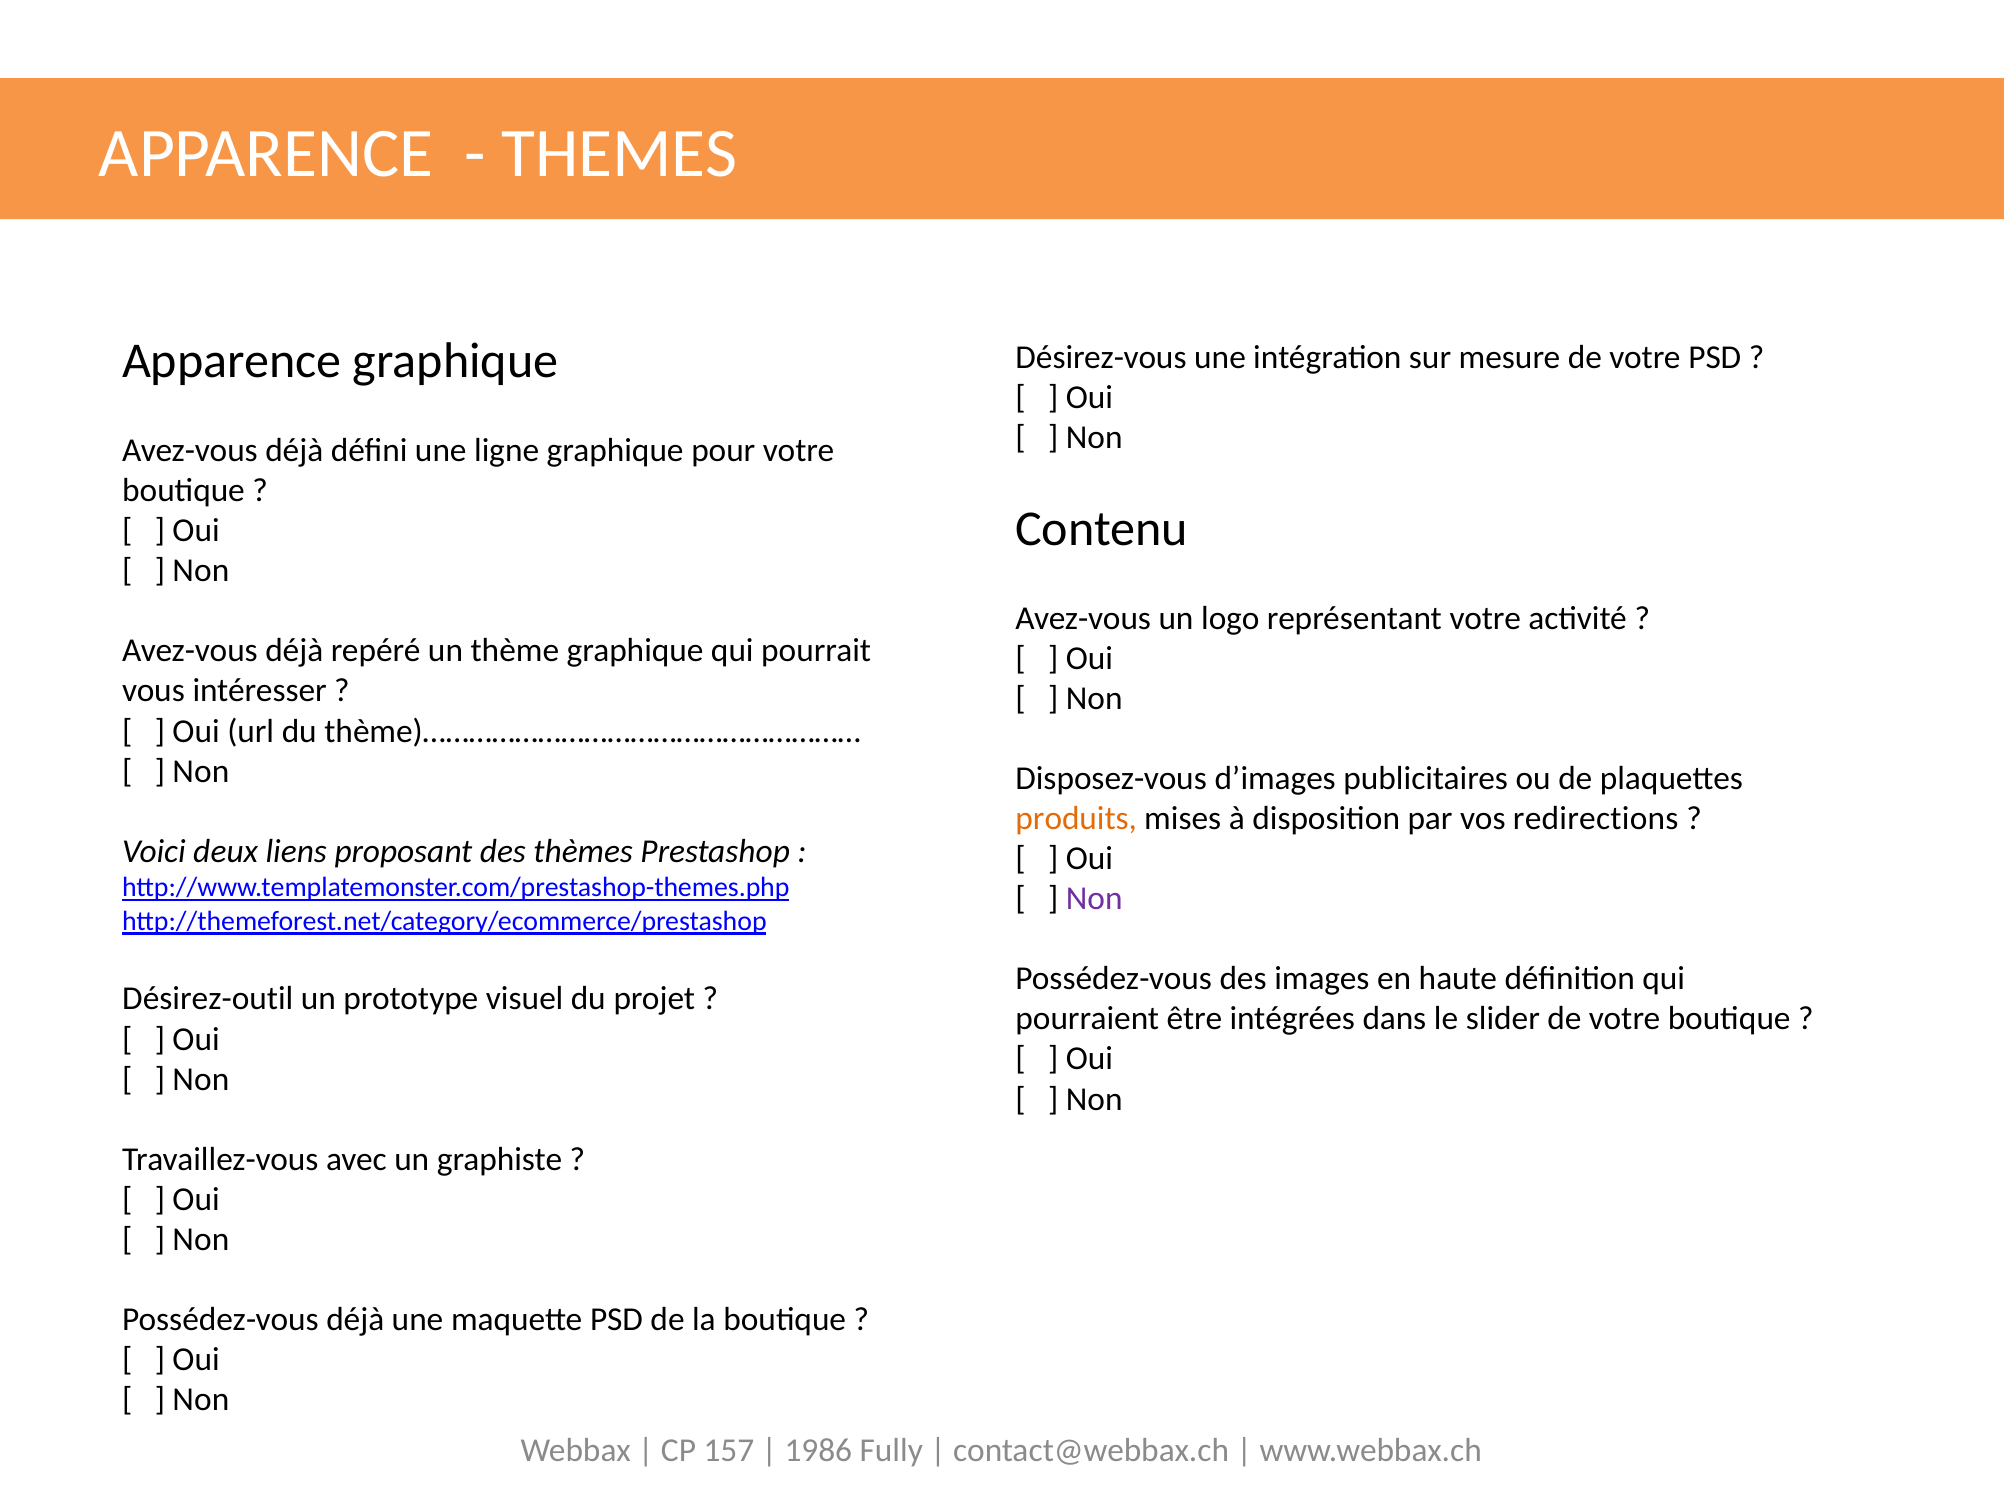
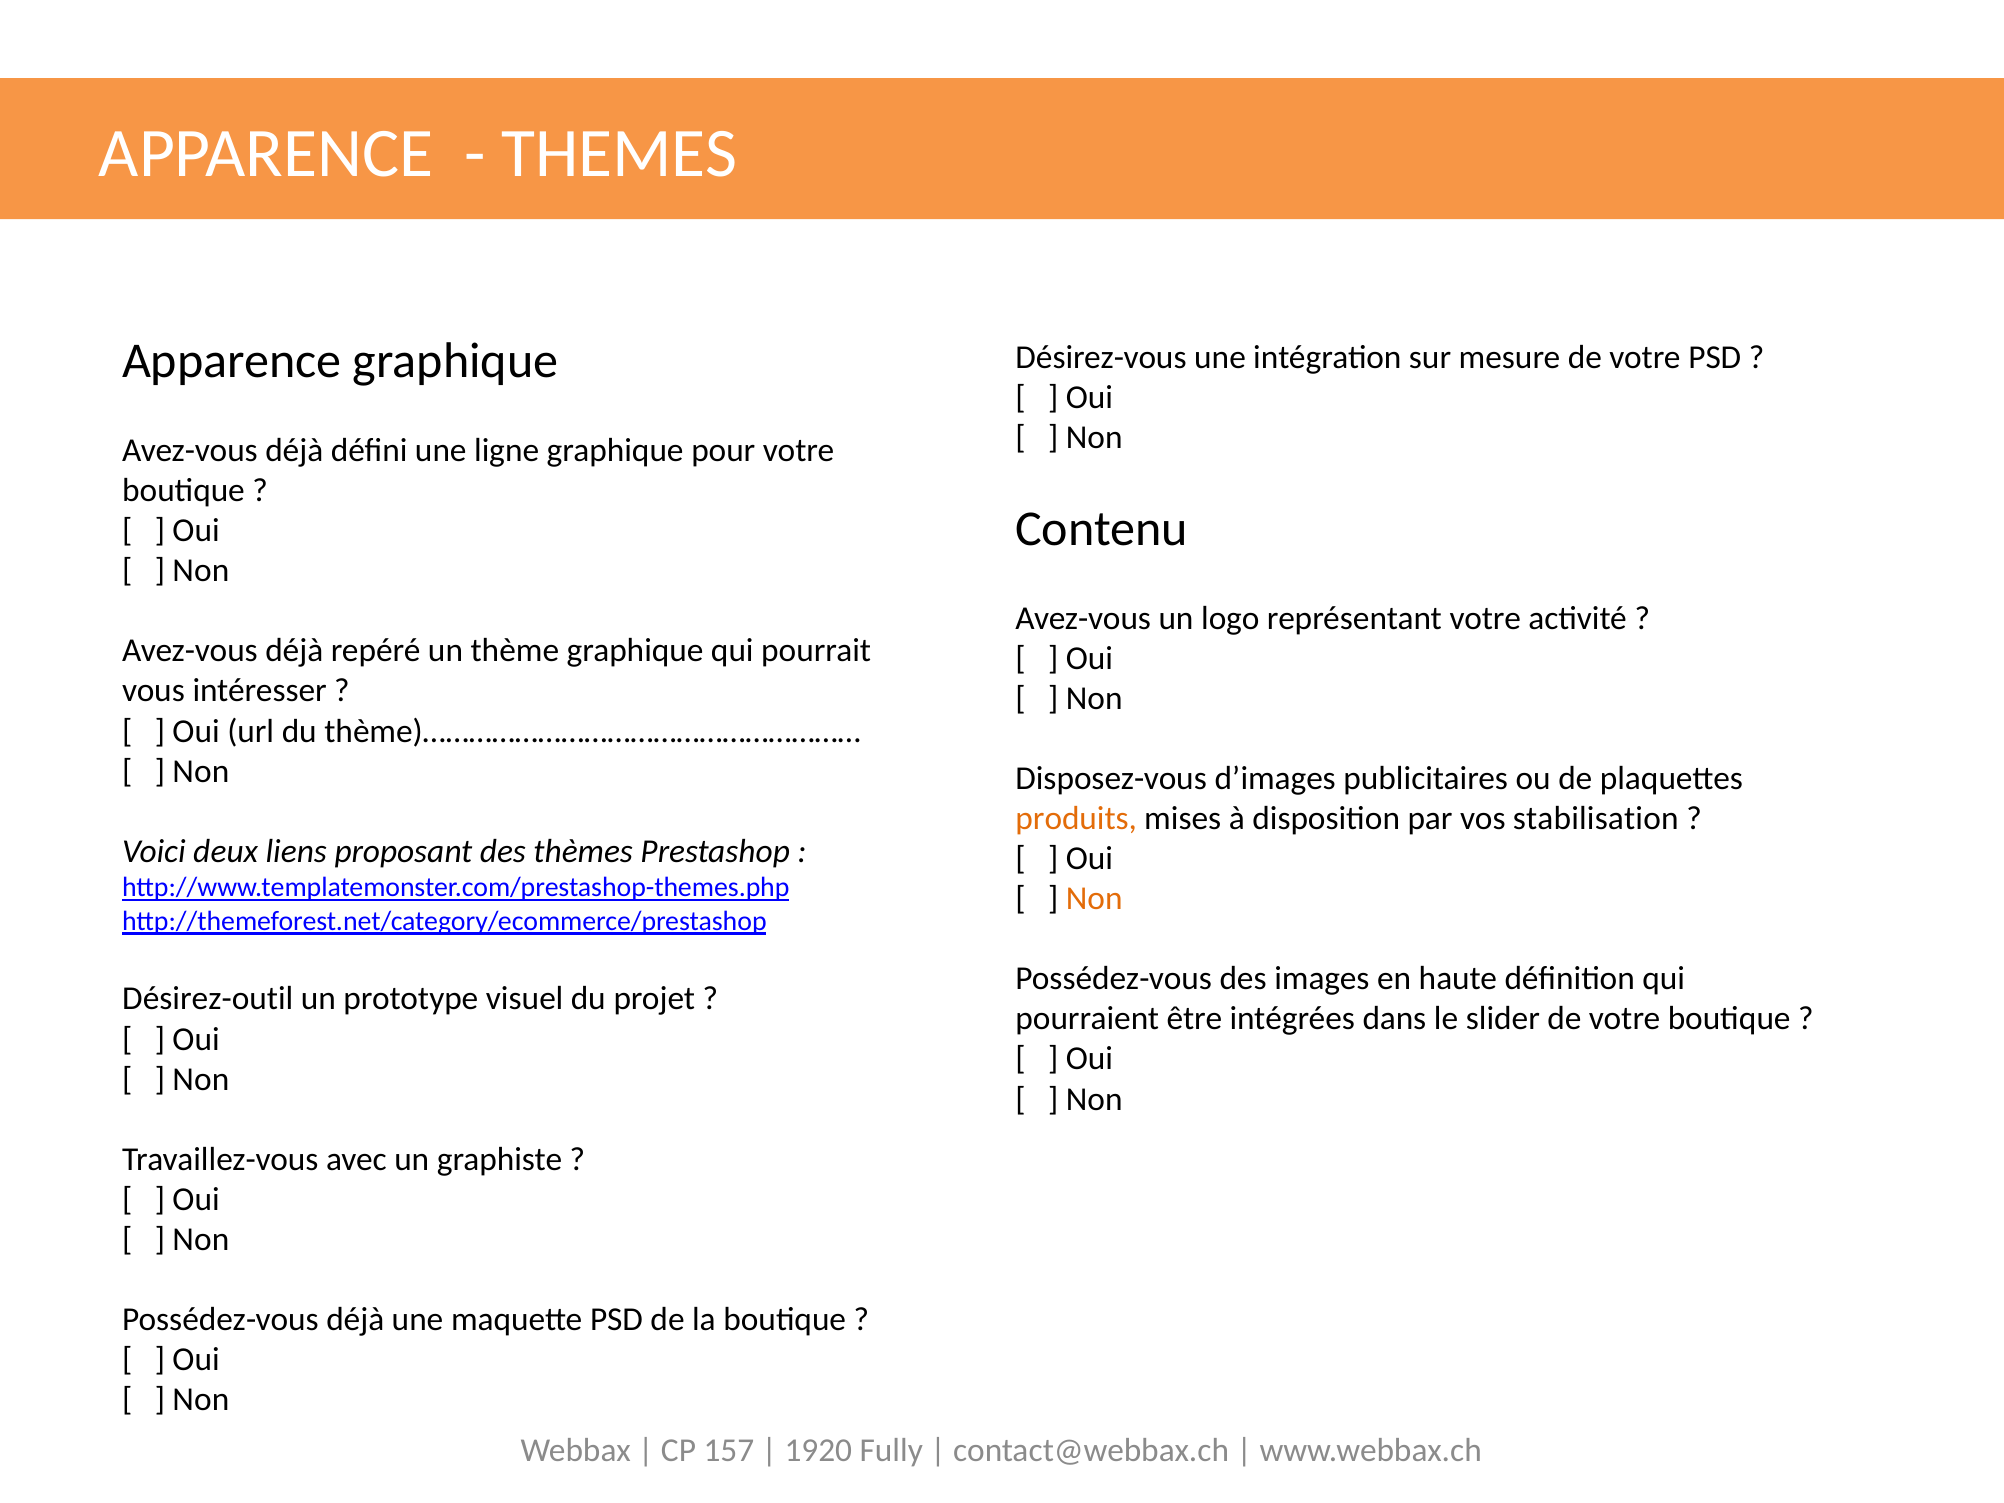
redirections: redirections -> stabilisation
Non at (1094, 899) colour: purple -> orange
1986: 1986 -> 1920
